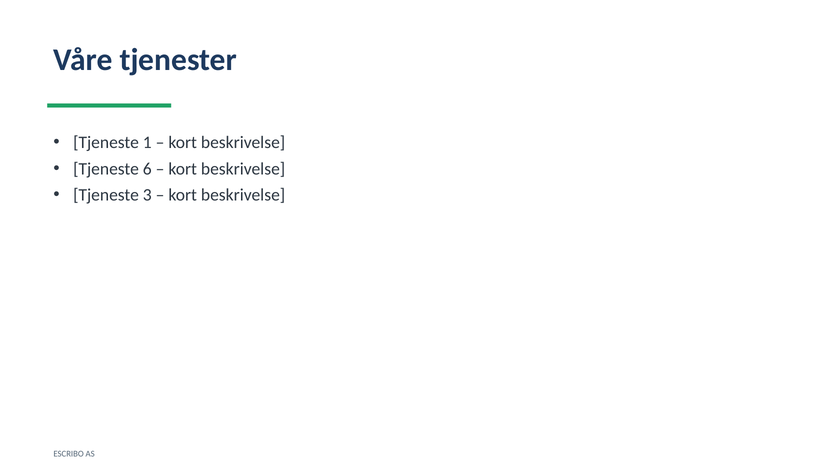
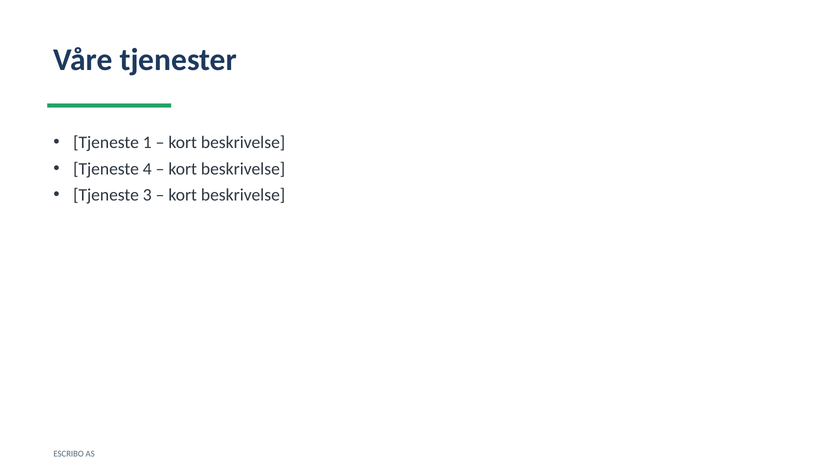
6: 6 -> 4
